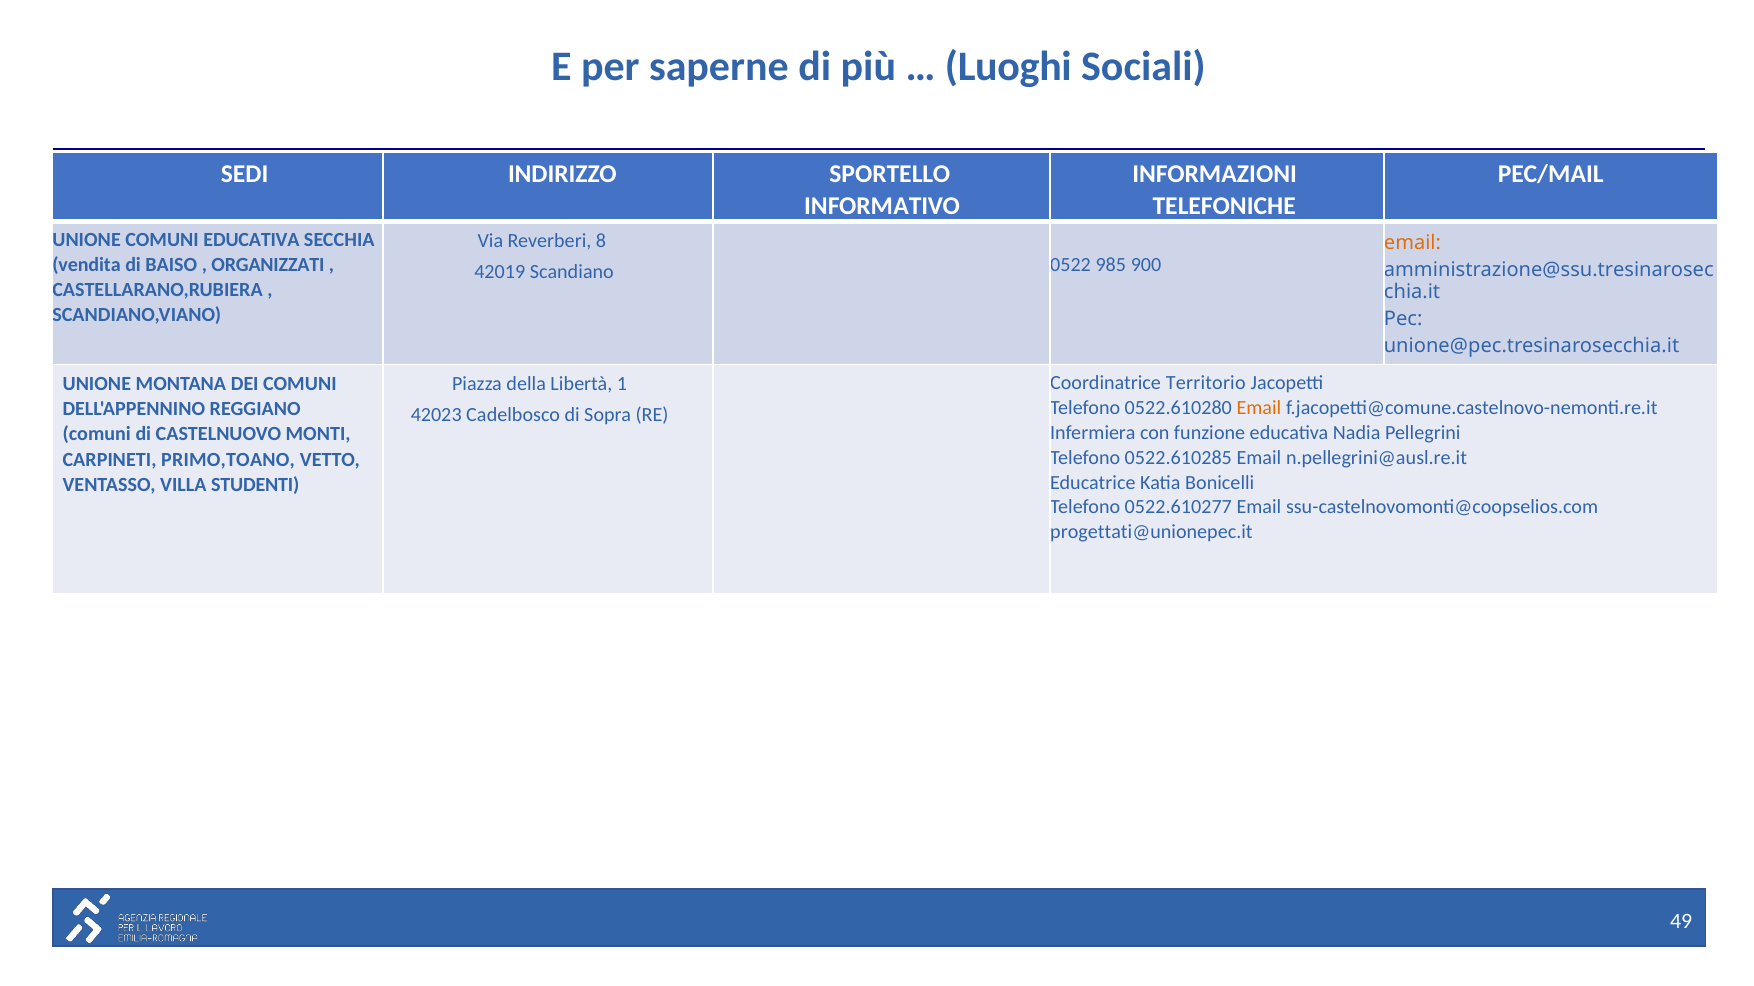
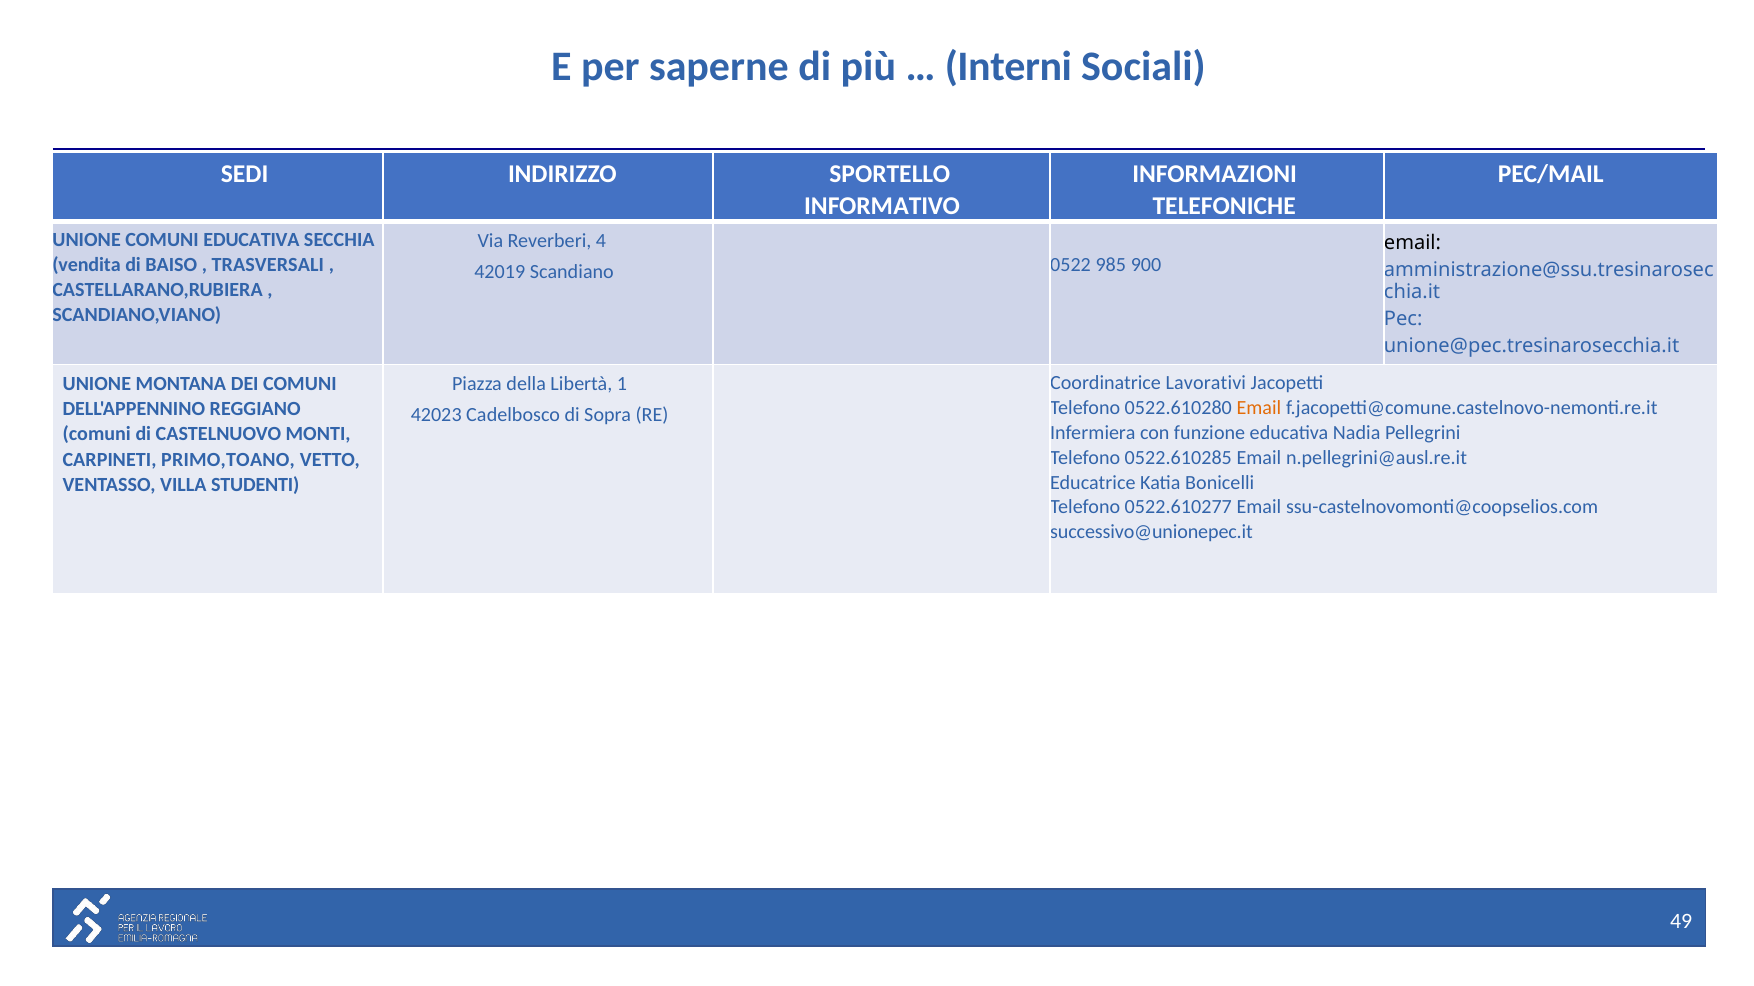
Luoghi: Luoghi -> Interni
8: 8 -> 4
email at (1412, 243) colour: orange -> black
ORGANIZZATI: ORGANIZZATI -> TRASVERSALI
Territorio: Territorio -> Lavorativi
progettati@unionepec.it: progettati@unionepec.it -> successivo@unionepec.it
